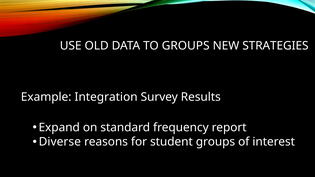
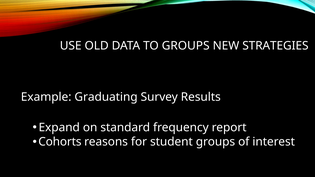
Integration: Integration -> Graduating
Diverse: Diverse -> Cohorts
